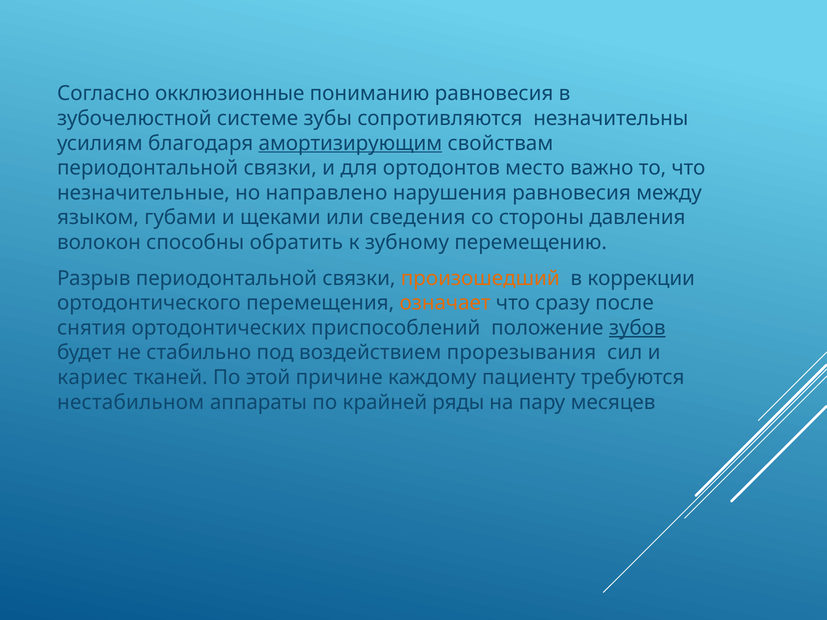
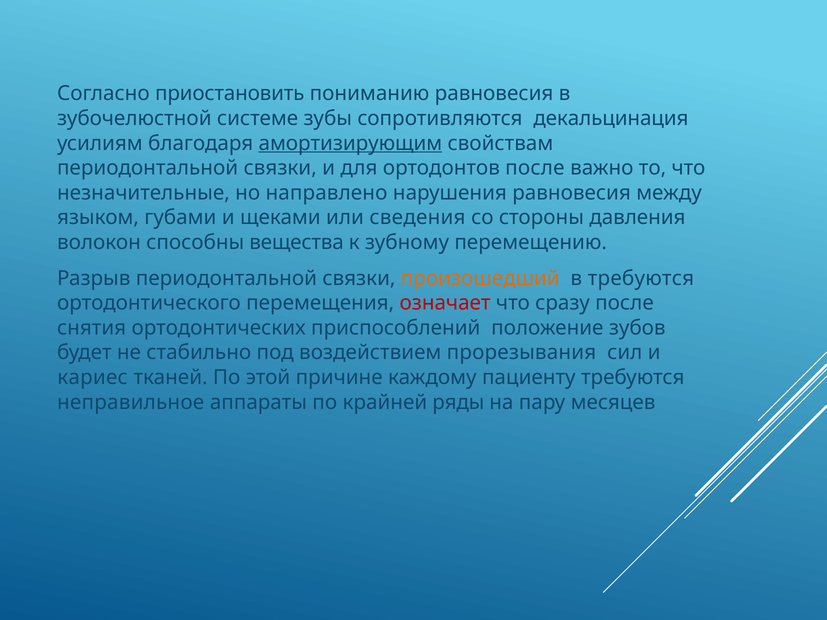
окклюзионные: окклюзионные -> приостановить
незначительны: незначительны -> декальцинация
ортодонтов место: место -> после
обратить: обратить -> вещества
в коррекции: коррекции -> требуются
означает colour: orange -> red
зубов underline: present -> none
нестабильном: нестабильном -> неправильное
